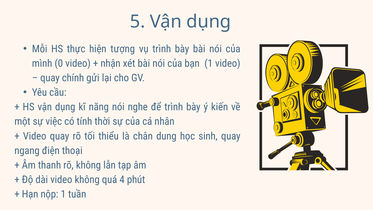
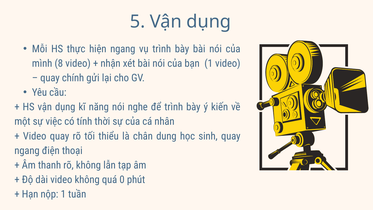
hiện tượng: tượng -> ngang
0: 0 -> 8
4: 4 -> 0
